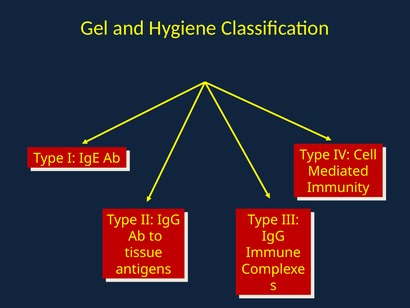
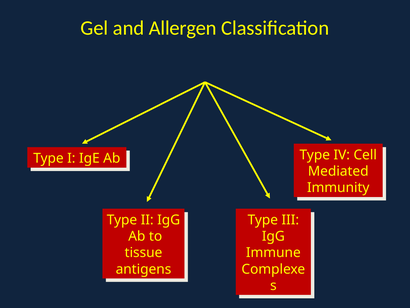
Hygiene: Hygiene -> Allergen
